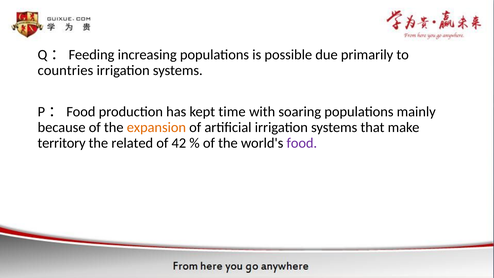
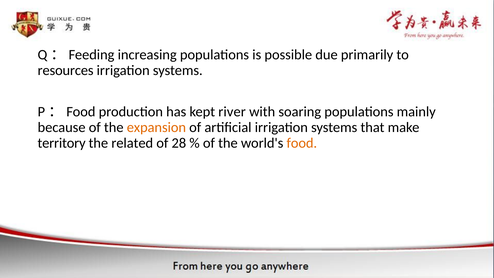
countries: countries -> resources
time: time -> river
42: 42 -> 28
food colour: purple -> orange
